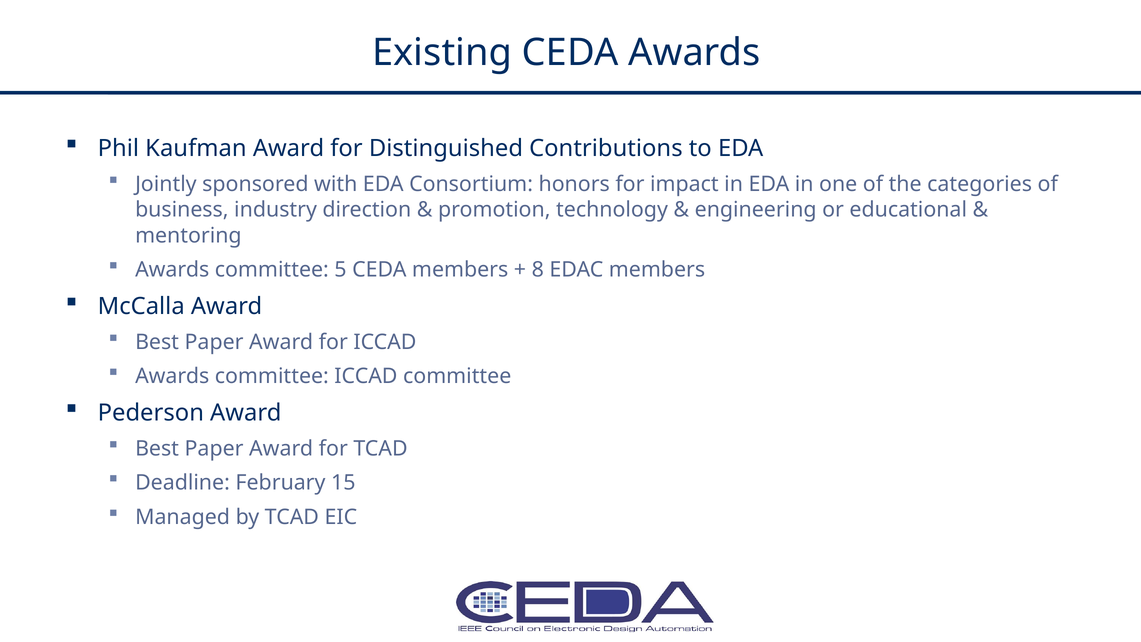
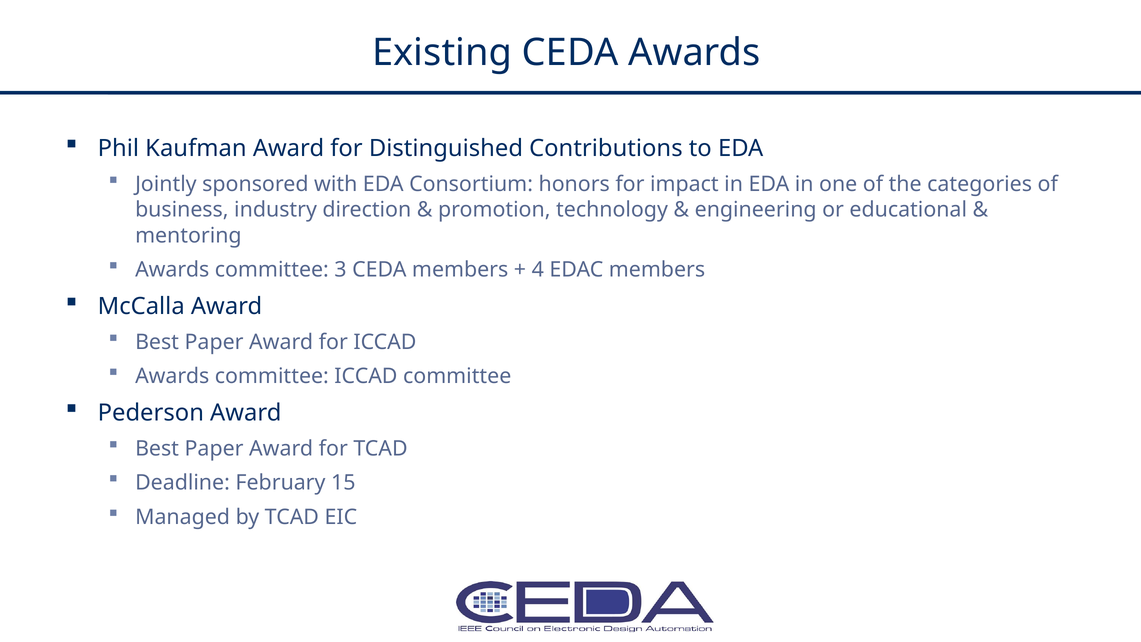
5: 5 -> 3
8: 8 -> 4
